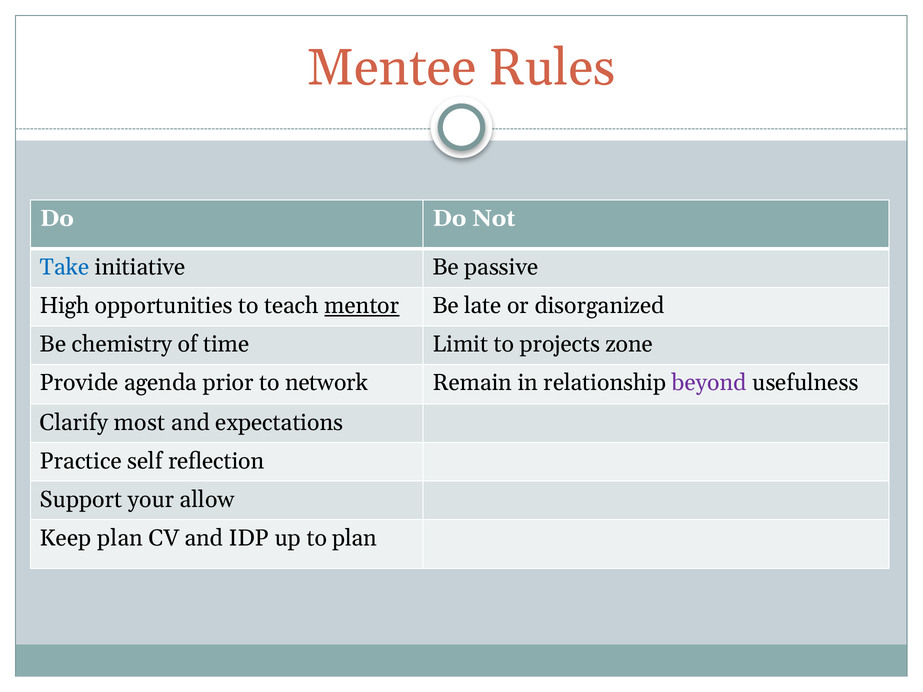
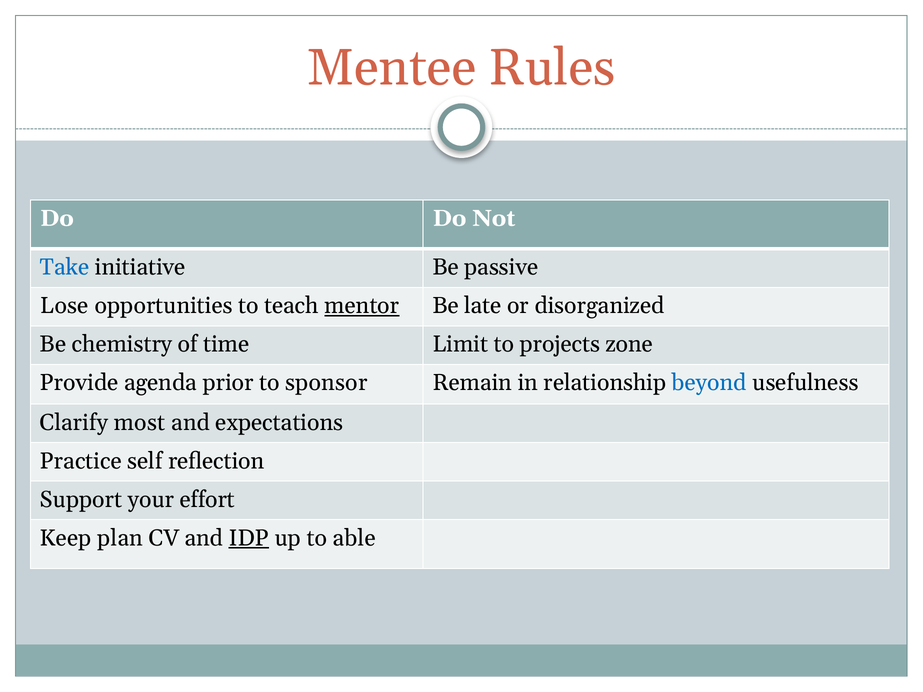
High: High -> Lose
network: network -> sponsor
beyond colour: purple -> blue
allow: allow -> effort
IDP underline: none -> present
to plan: plan -> able
